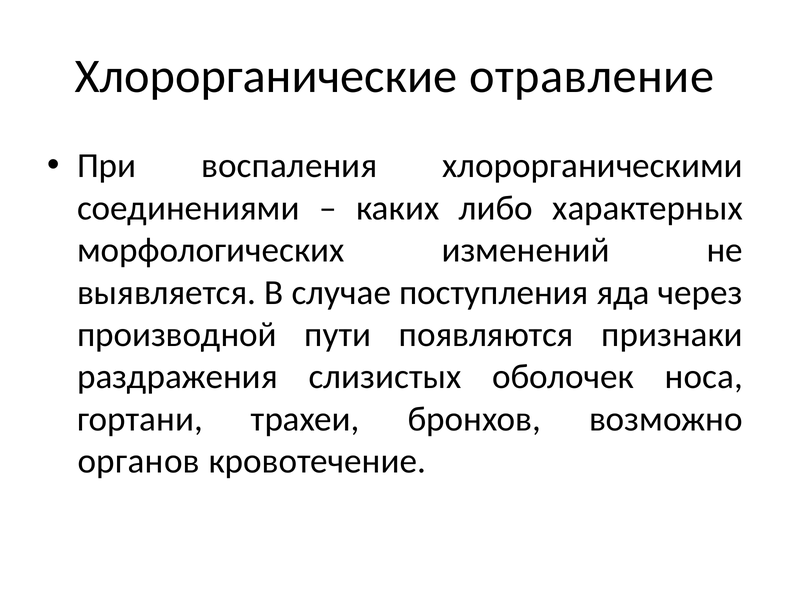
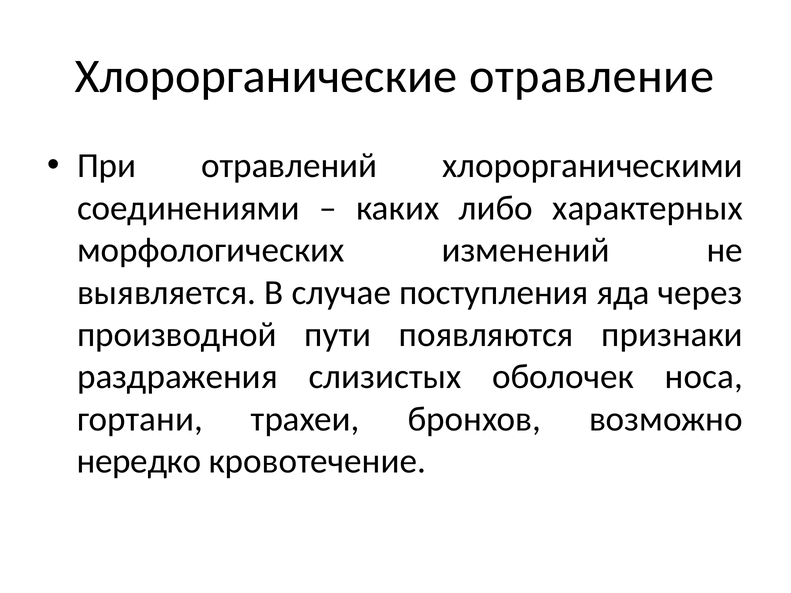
воспаления: воспаления -> отравлений
органов: органов -> нередко
